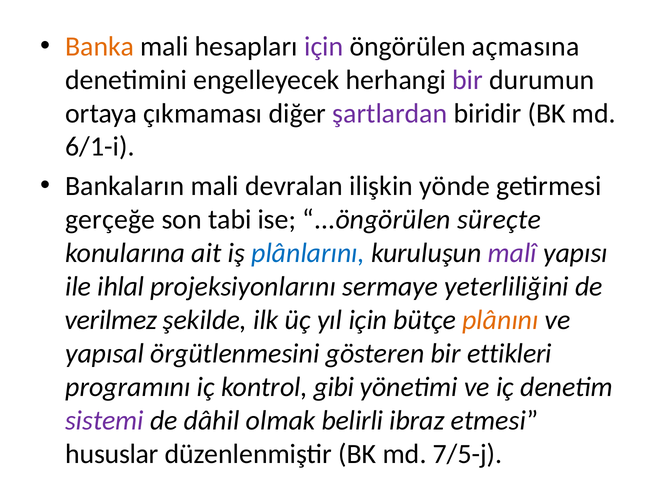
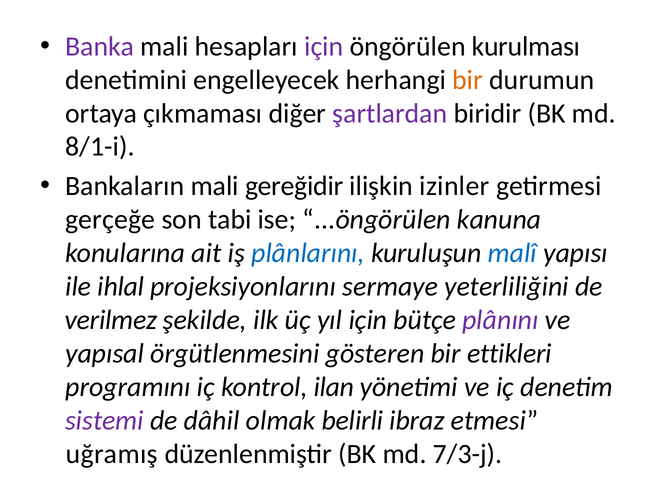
Banka colour: orange -> purple
açmasına: açmasına -> kurulması
bir at (468, 80) colour: purple -> orange
6/1-i: 6/1-i -> 8/1-i
devralan: devralan -> gereğidir
yönde: yönde -> izinler
süreçte: süreçte -> kanuna
malî colour: purple -> blue
plânını colour: orange -> purple
gibi: gibi -> ilan
hususlar: hususlar -> uğramış
7/5-j: 7/5-j -> 7/3-j
